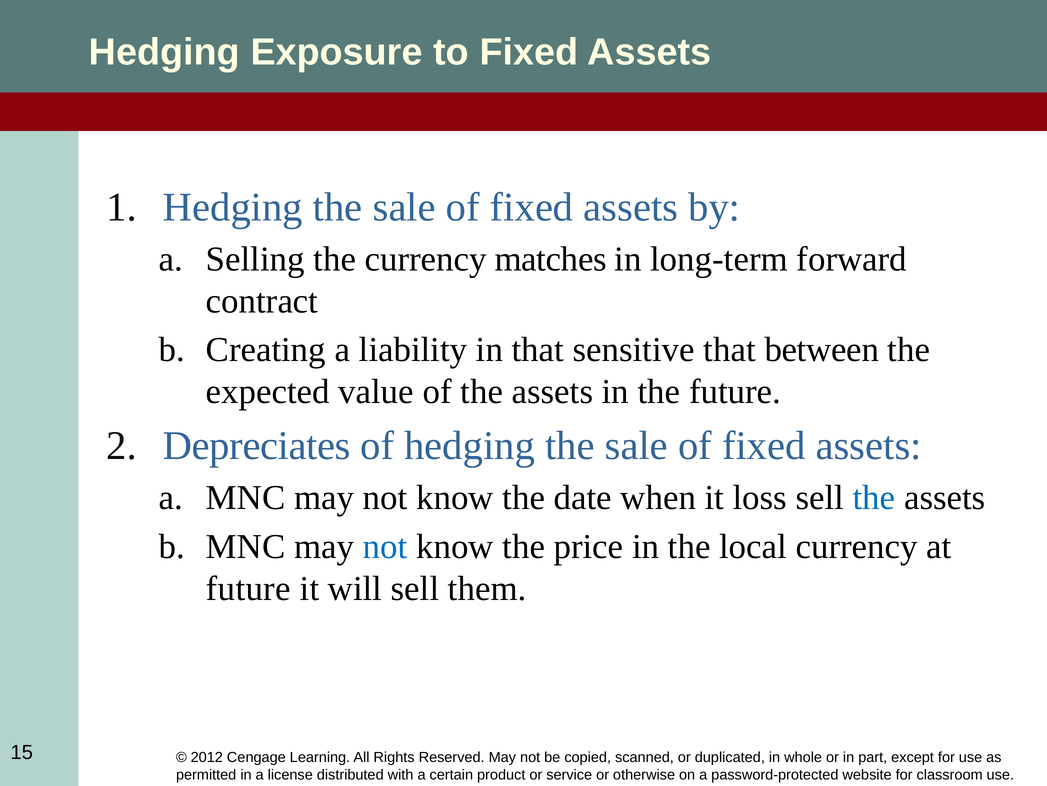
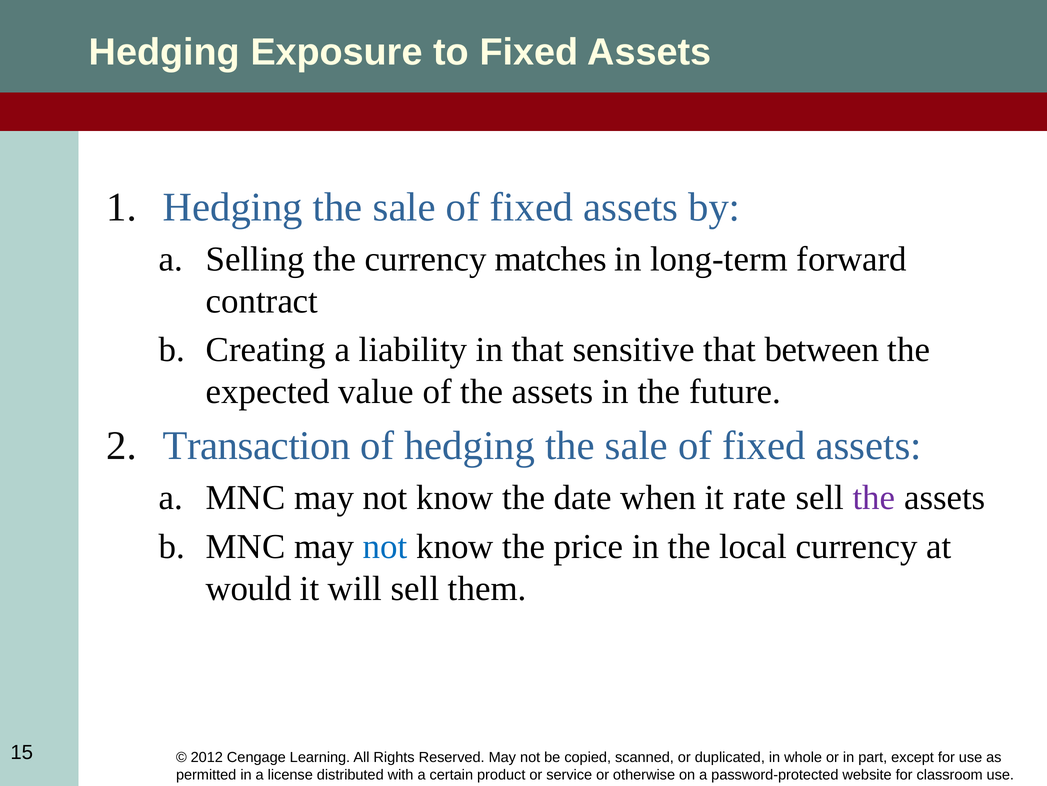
Depreciates: Depreciates -> Transaction
loss: loss -> rate
the at (874, 497) colour: blue -> purple
future at (248, 588): future -> would
